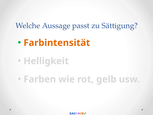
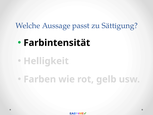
Farbintensität colour: orange -> black
